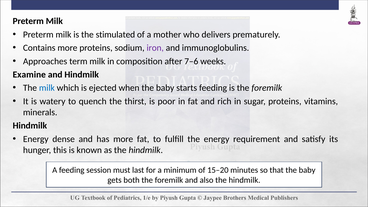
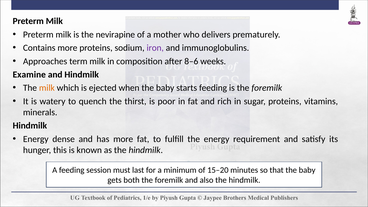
stimulated: stimulated -> nevirapine
7–6: 7–6 -> 8–6
milk at (47, 88) colour: blue -> orange
